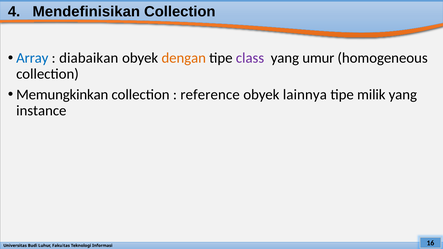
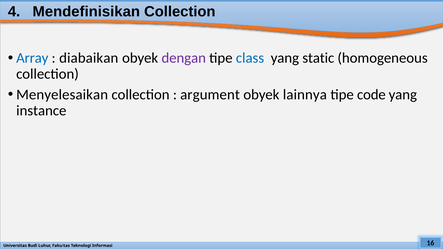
dengan colour: orange -> purple
class colour: purple -> blue
umur: umur -> static
Memungkinkan: Memungkinkan -> Menyelesaikan
reference: reference -> argument
milik: milik -> code
